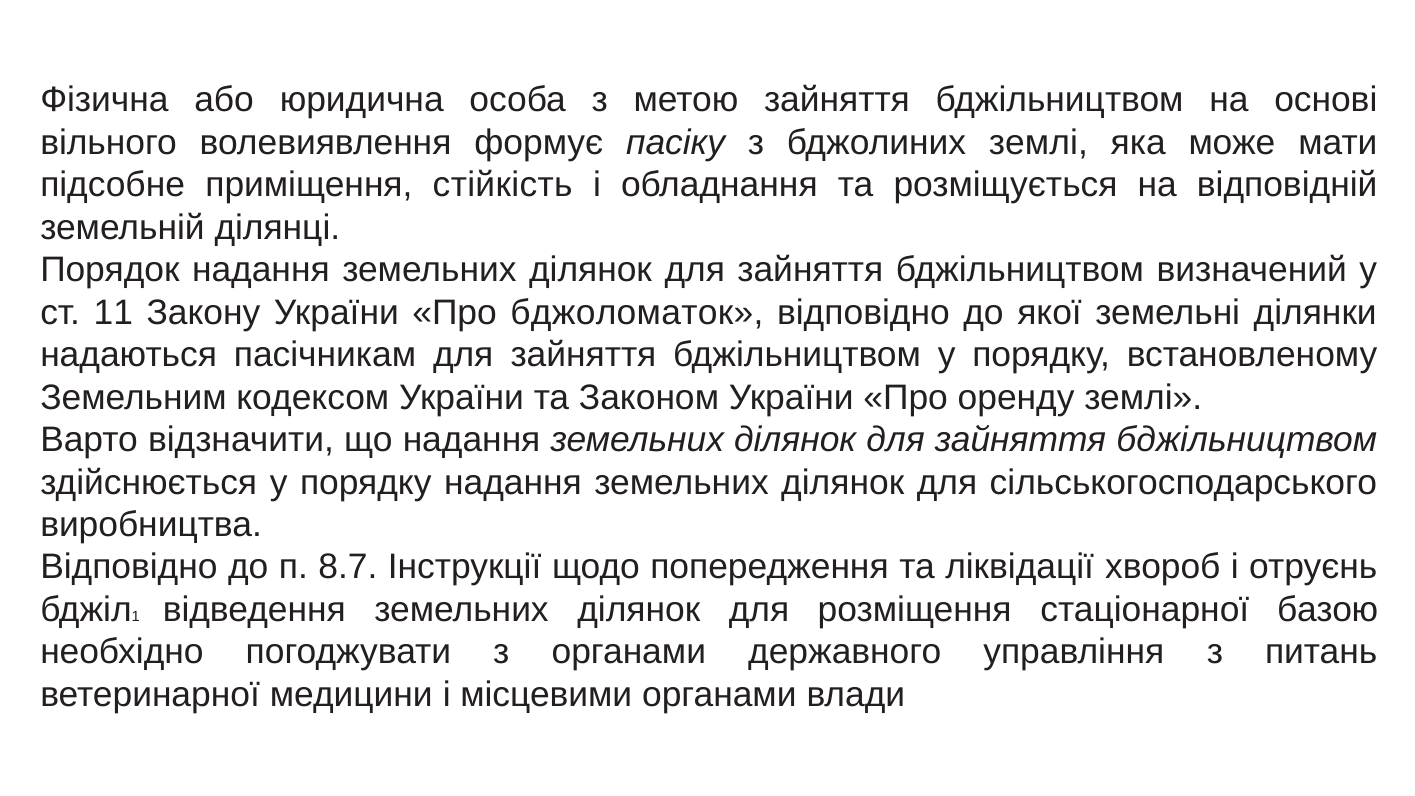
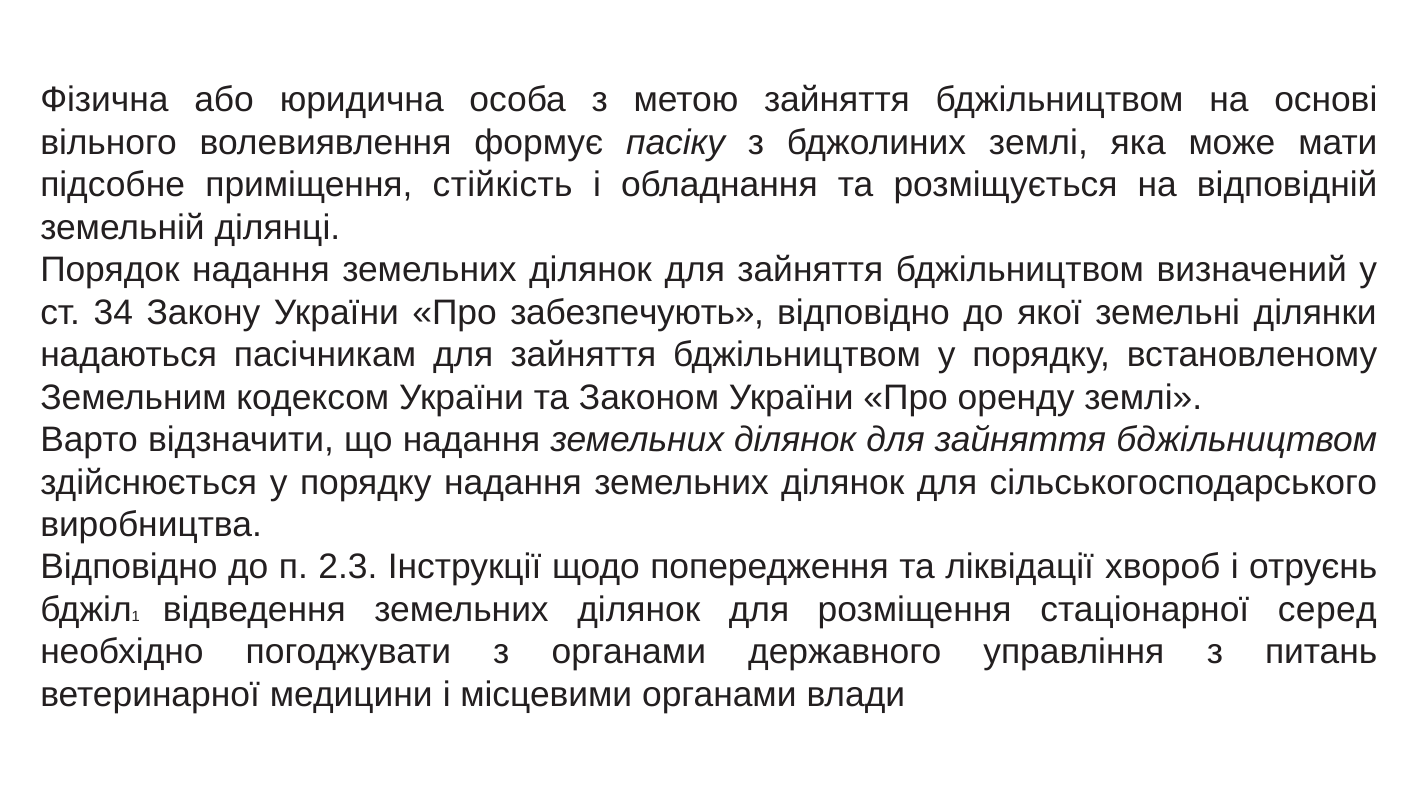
11: 11 -> 34
бджоломаток: бджоломаток -> забезпечують
8.7: 8.7 -> 2.3
базою: базою -> серед
